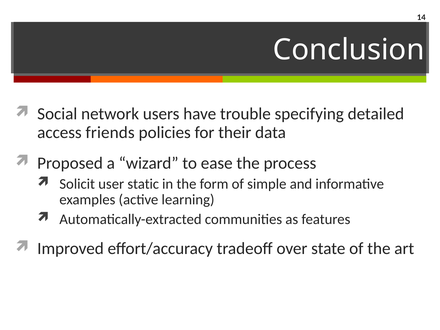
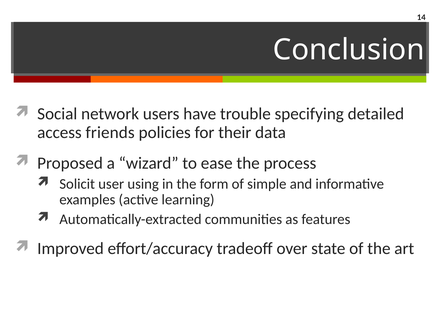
static: static -> using
